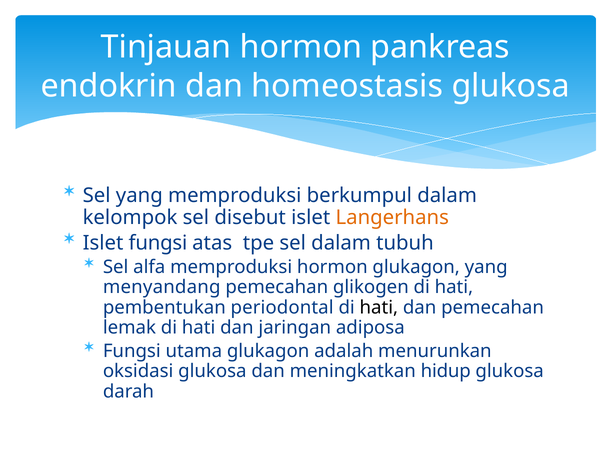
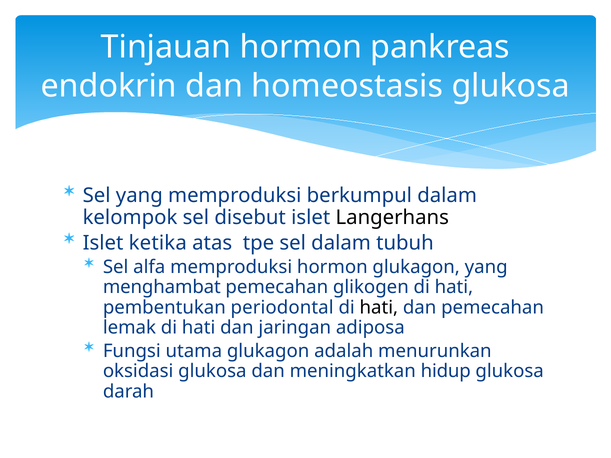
Langerhans colour: orange -> black
Islet fungsi: fungsi -> ketika
menyandang: menyandang -> menghambat
